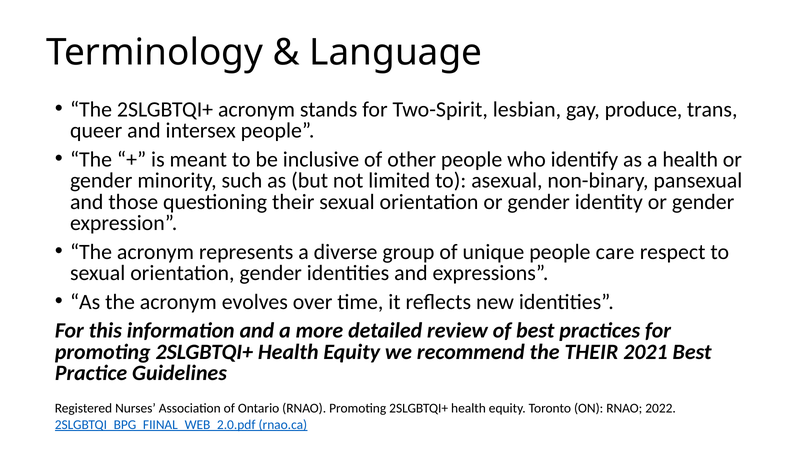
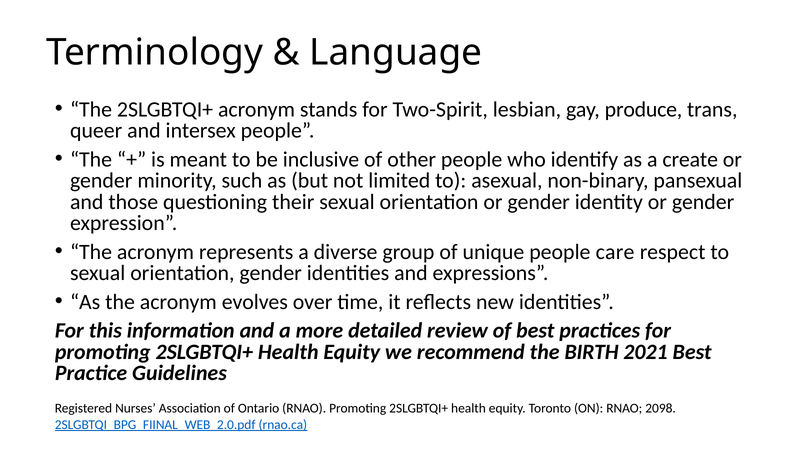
a health: health -> create
the THEIR: THEIR -> BIRTH
2022: 2022 -> 2098
